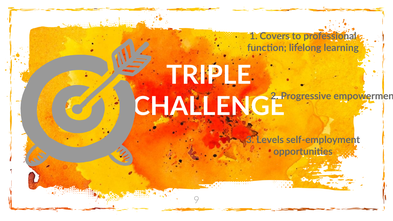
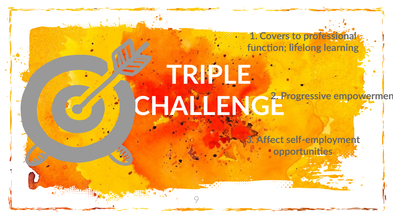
Levels: Levels -> Affect
